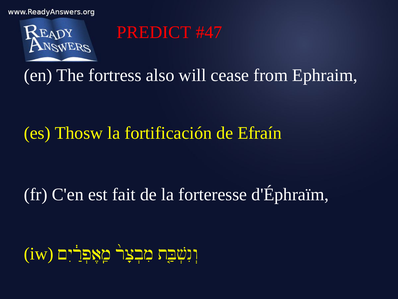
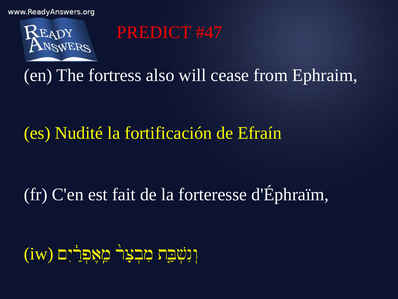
Thosw: Thosw -> Nudité
